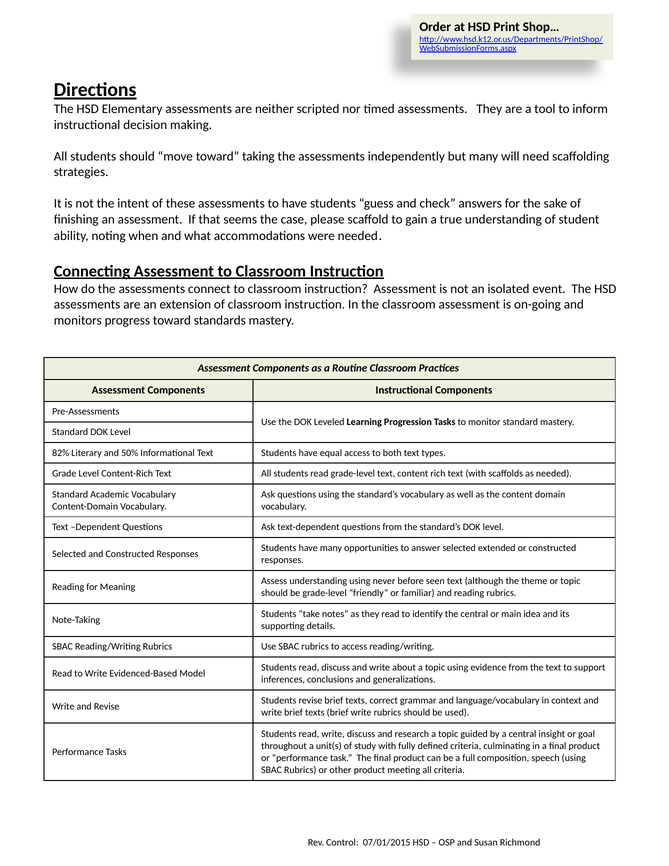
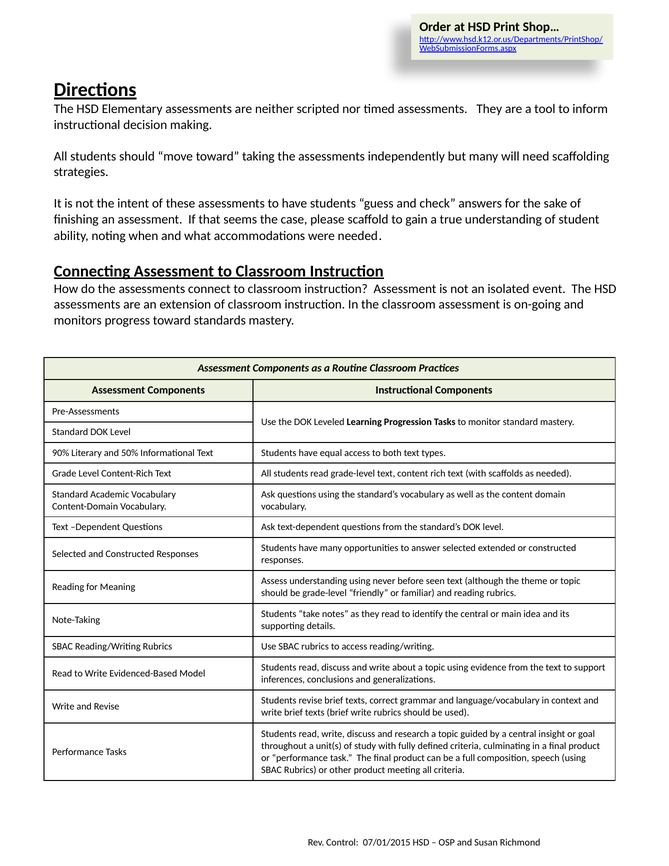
82%: 82% -> 90%
